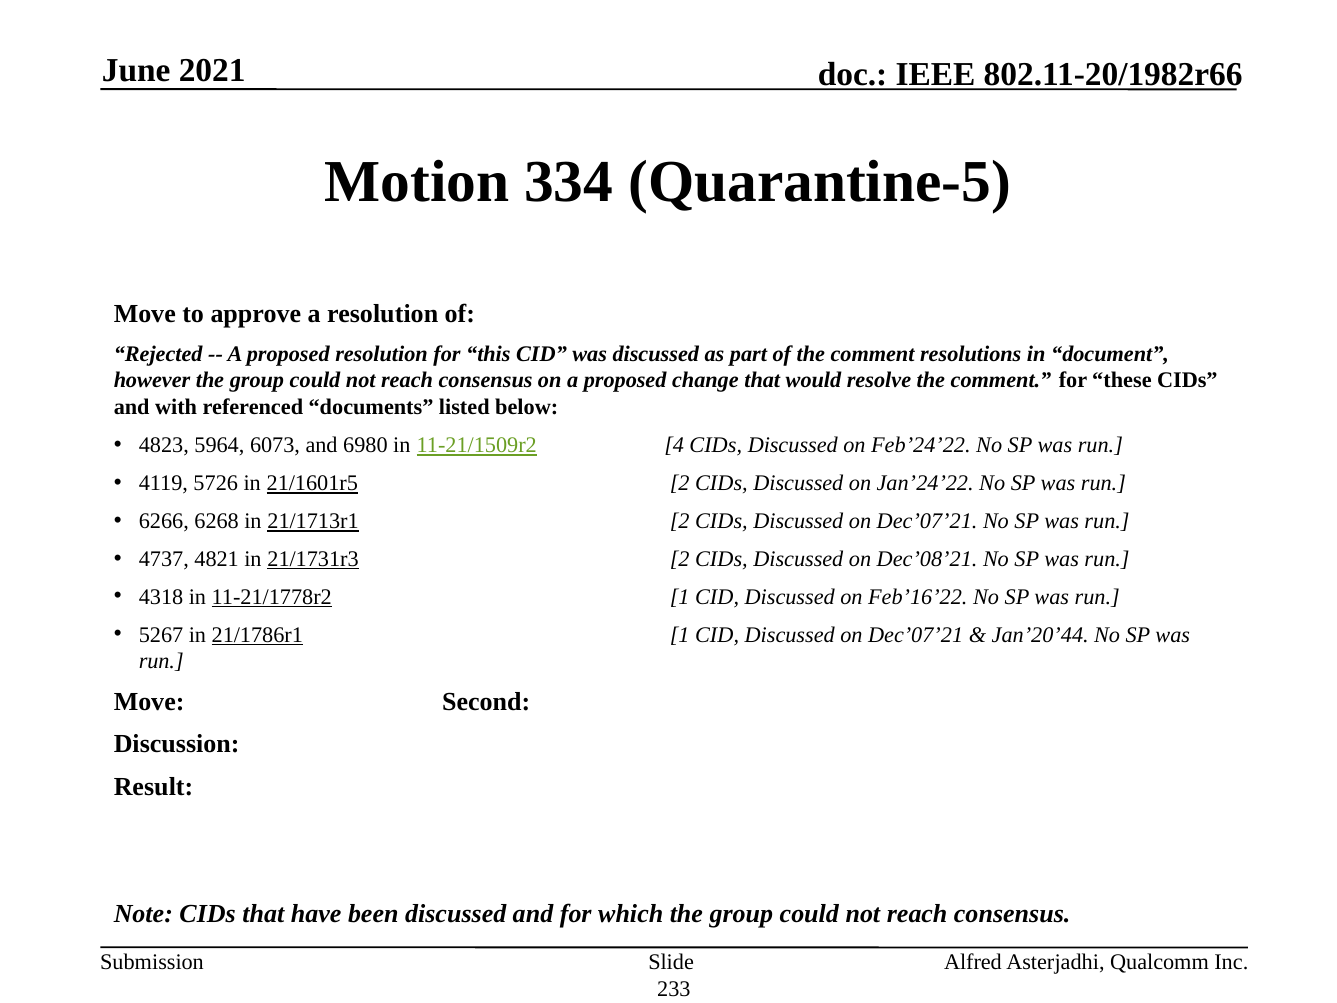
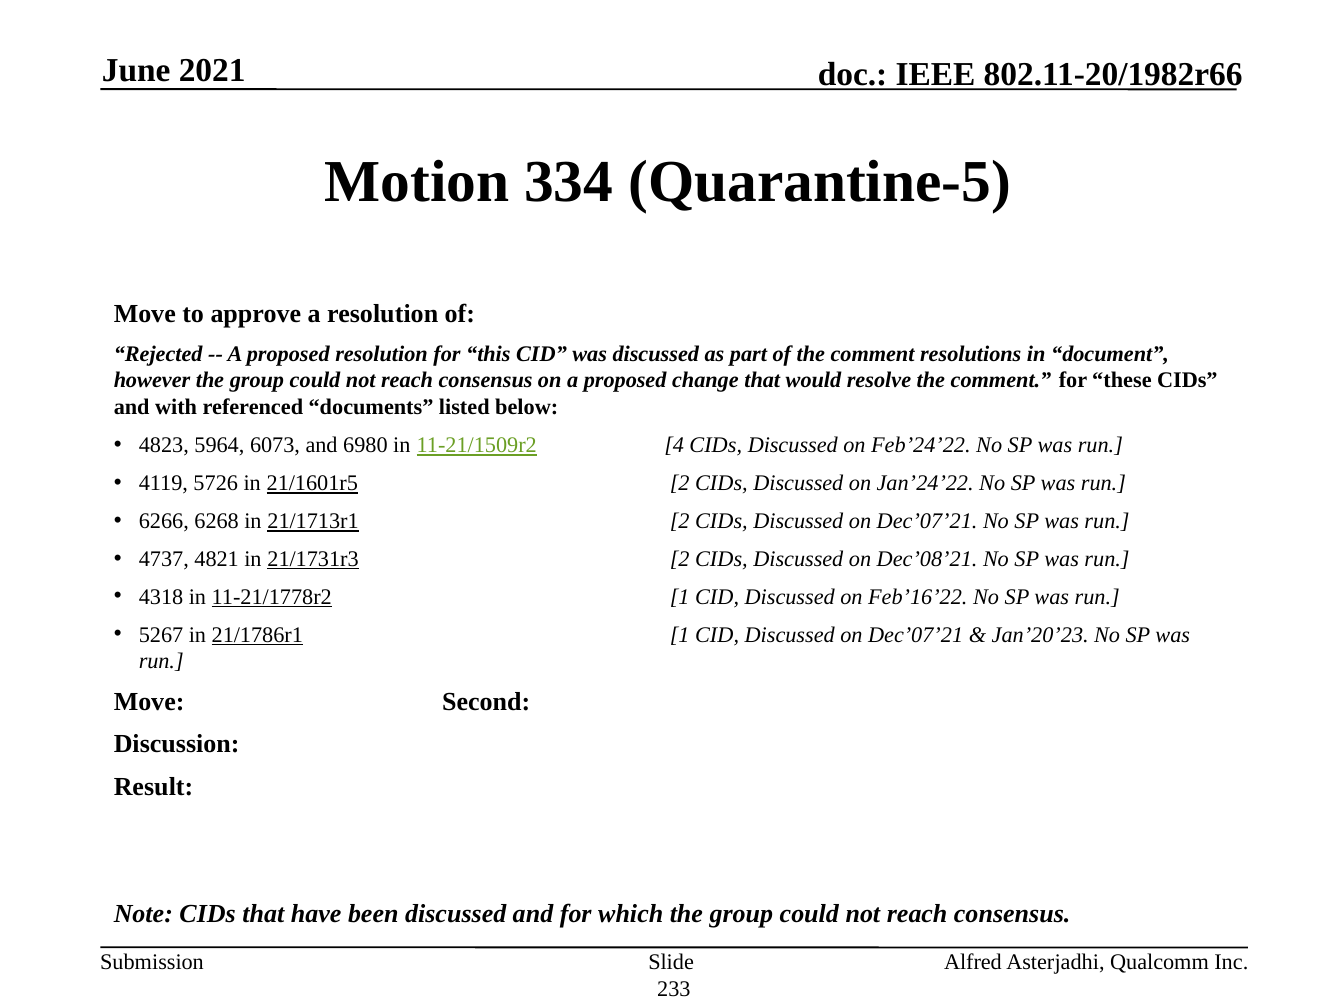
Jan’20’44: Jan’20’44 -> Jan’20’23
